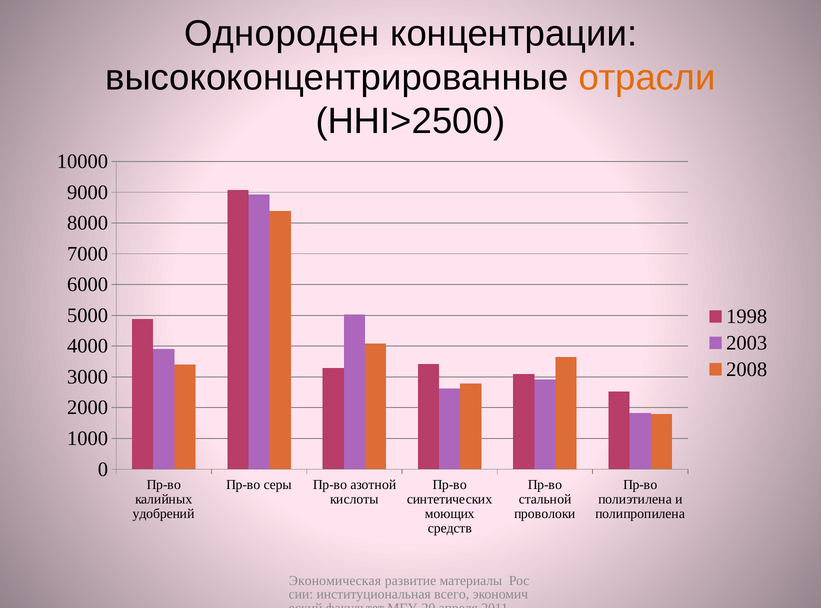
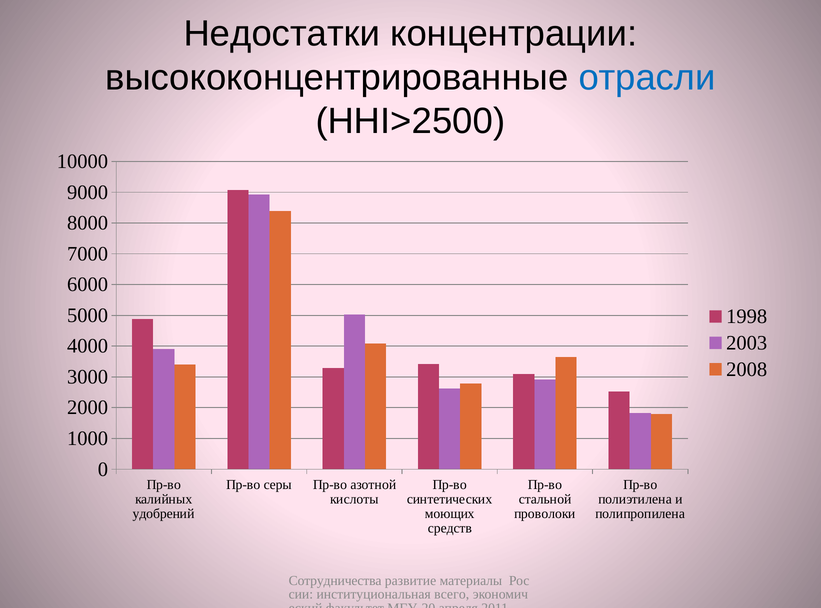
Однороден: Однороден -> Недостатки
отрасли colour: orange -> blue
Экономическая: Экономическая -> Сотрудничества
